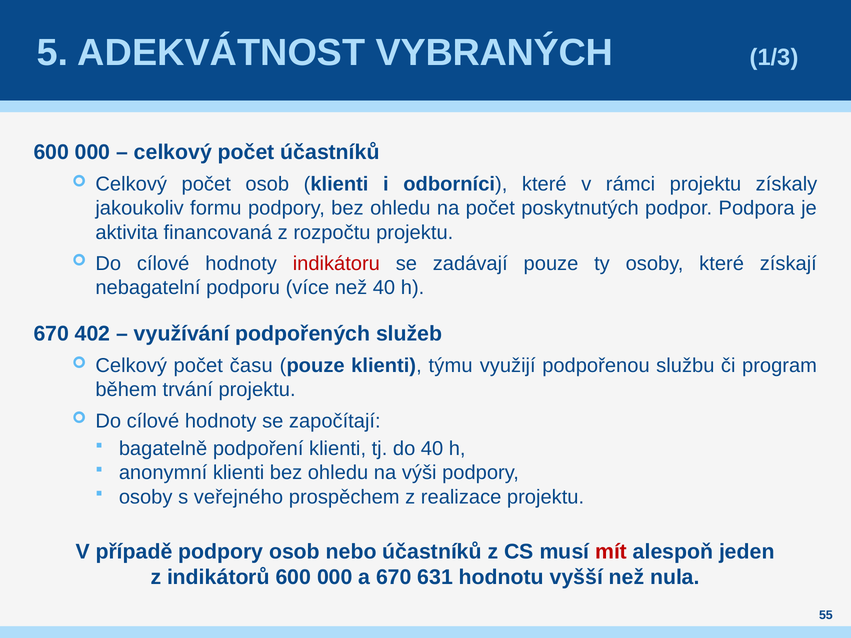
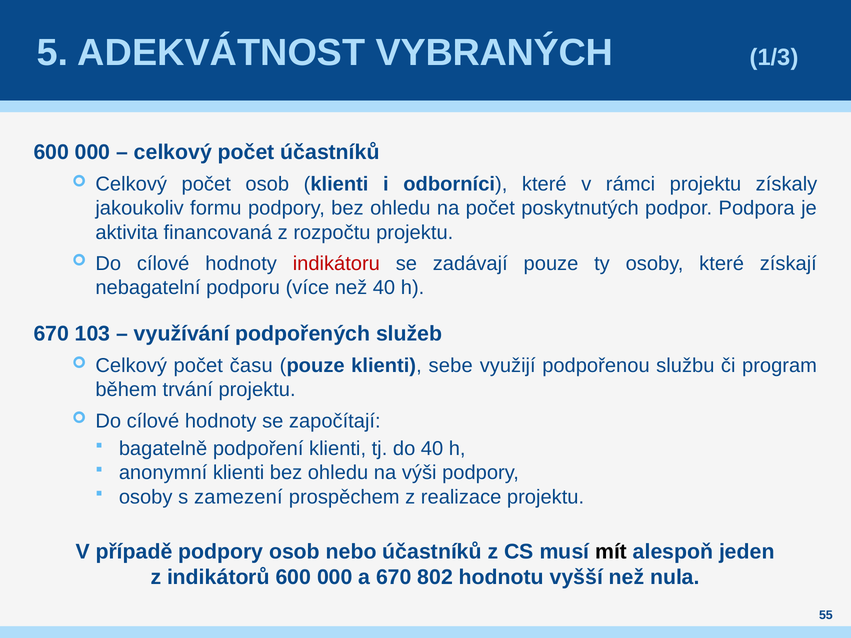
402: 402 -> 103
týmu: týmu -> sebe
veřejného: veřejného -> zamezení
mít colour: red -> black
631: 631 -> 802
